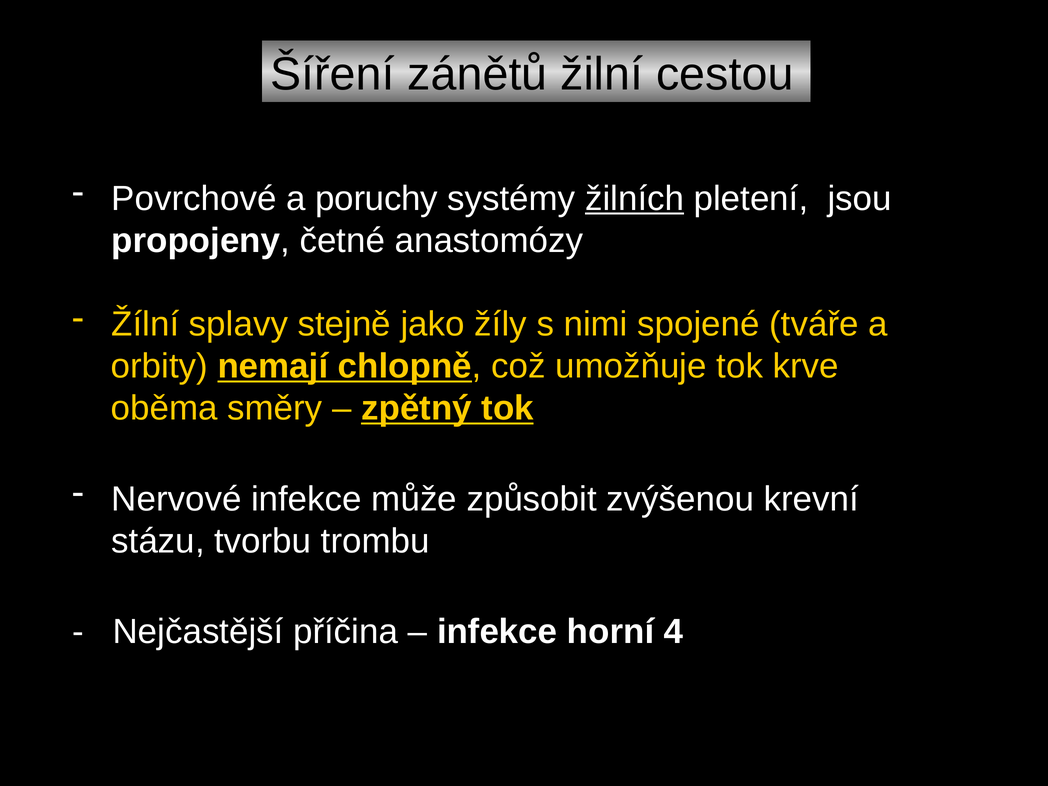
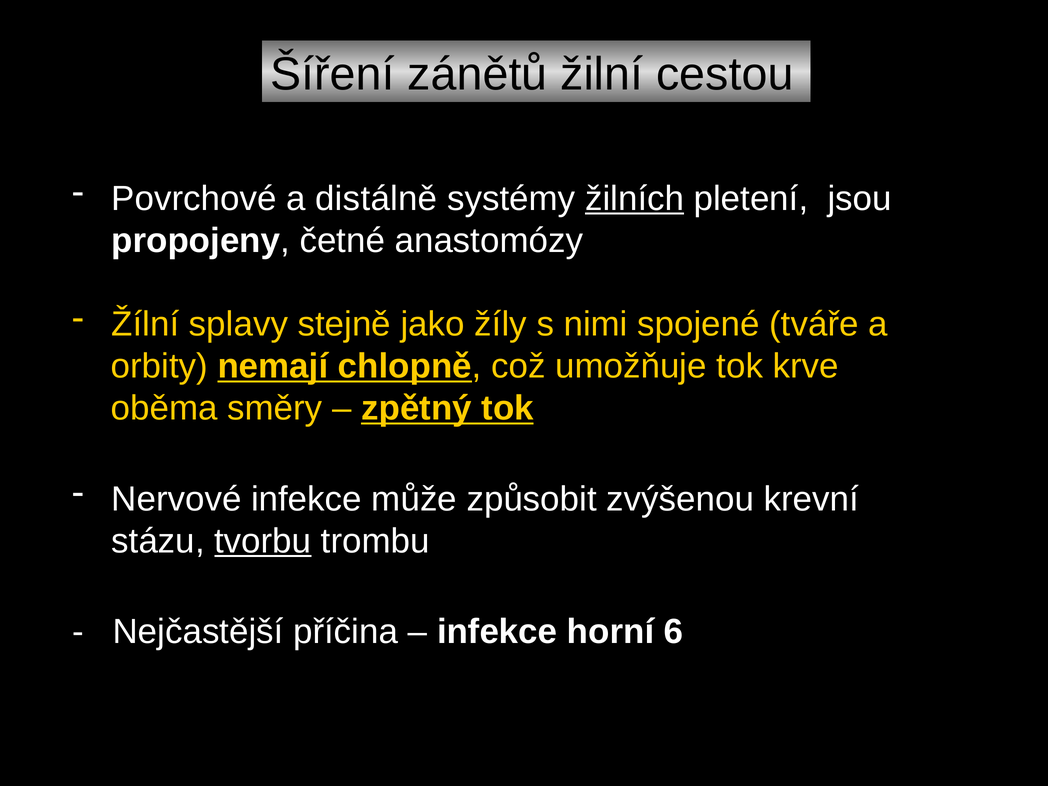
poruchy: poruchy -> distálně
tvorbu underline: none -> present
4: 4 -> 6
